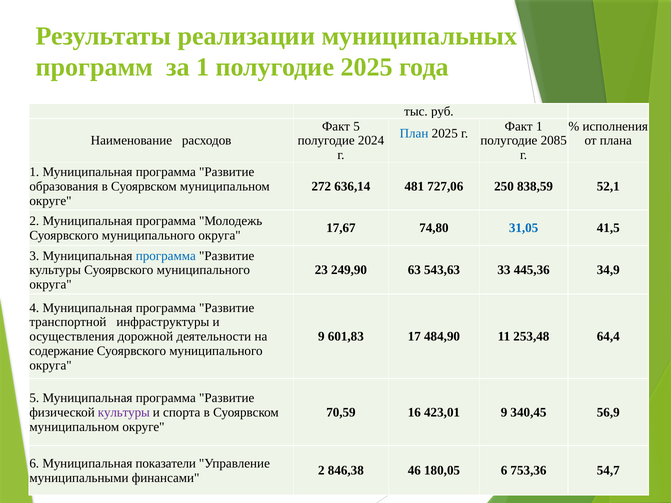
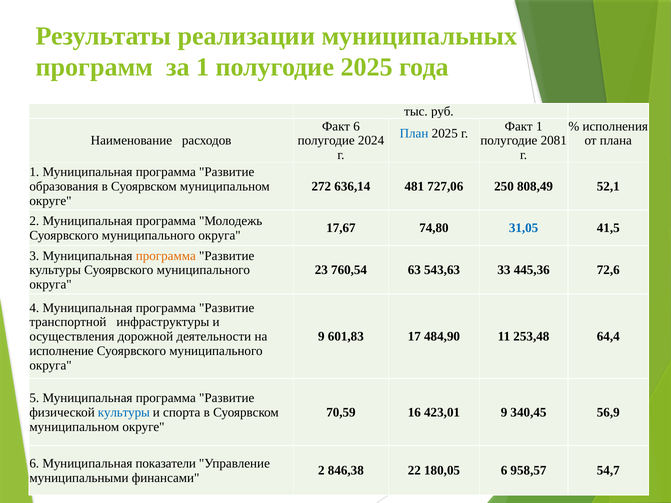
Факт 5: 5 -> 6
2085: 2085 -> 2081
838,59: 838,59 -> 808,49
программа at (166, 256) colour: blue -> orange
249,90: 249,90 -> 760,54
34,9: 34,9 -> 72,6
содержание: содержание -> исполнение
культуры at (124, 413) colour: purple -> blue
46: 46 -> 22
753,36: 753,36 -> 958,57
